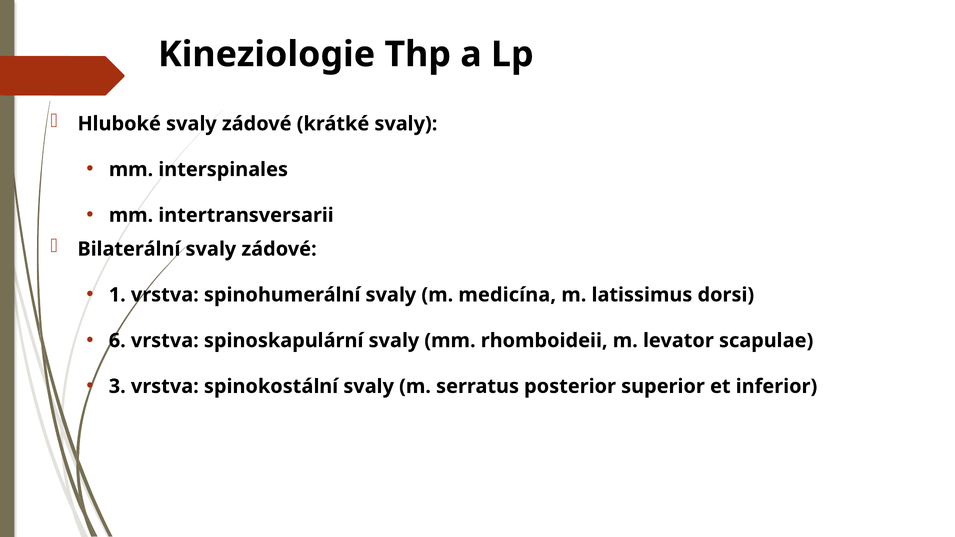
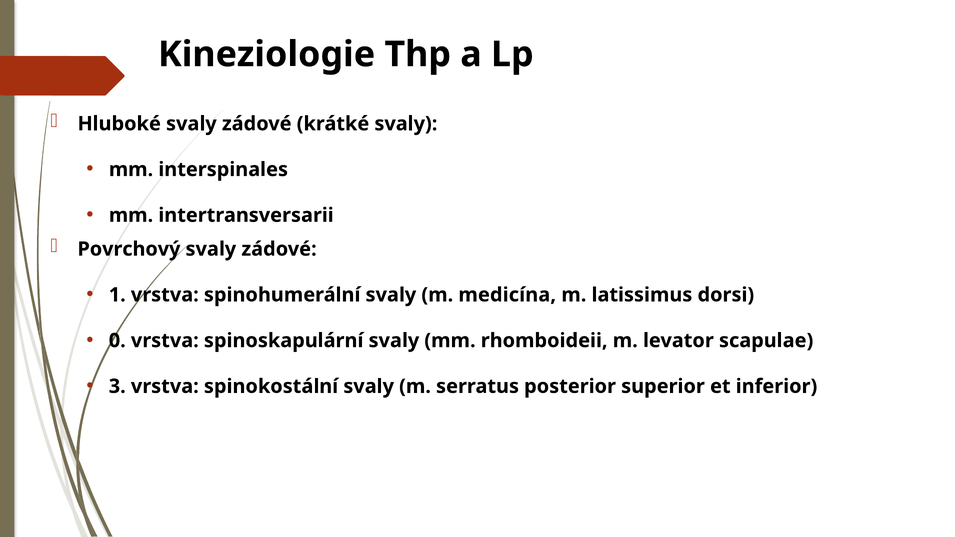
Bilaterální: Bilaterální -> Povrchový
6: 6 -> 0
